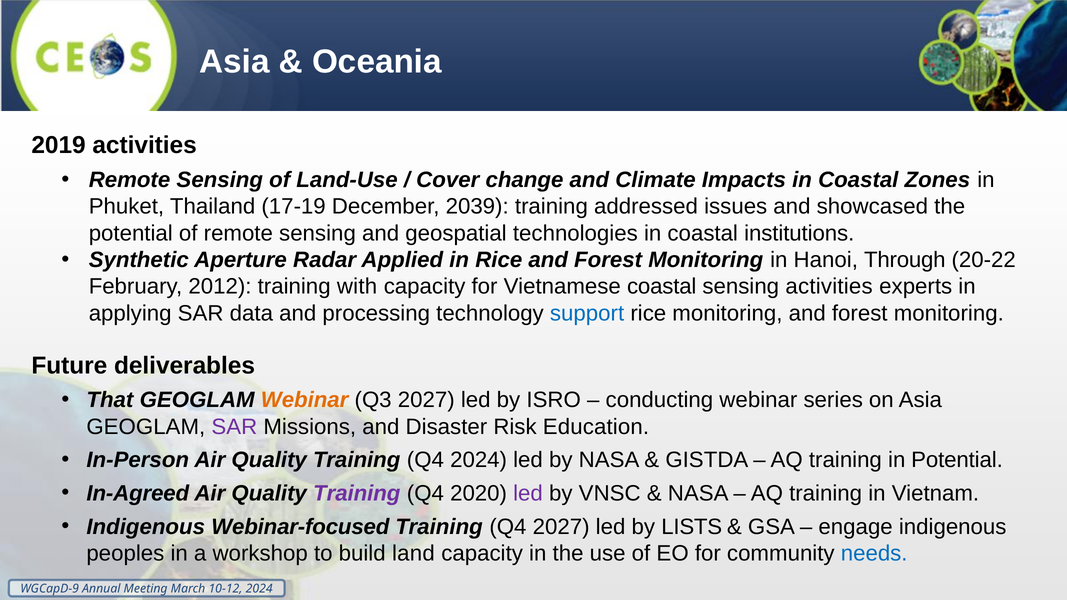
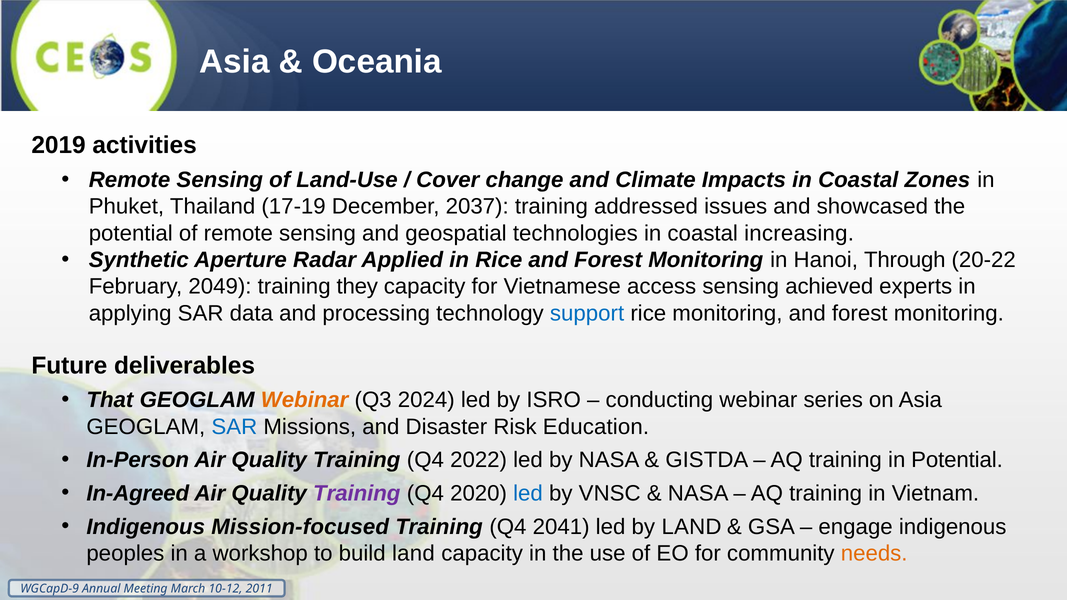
2039: 2039 -> 2037
institutions: institutions -> increasing
2012: 2012 -> 2049
with: with -> they
Vietnamese coastal: coastal -> access
sensing activities: activities -> achieved
Q3 2027: 2027 -> 2024
SAR at (234, 427) colour: purple -> blue
Q4 2024: 2024 -> 2022
led at (528, 494) colour: purple -> blue
Webinar-focused: Webinar-focused -> Mission-focused
Q4 2027: 2027 -> 2041
by LISTS: LISTS -> LAND
needs colour: blue -> orange
2024 at (259, 589): 2024 -> 2011
